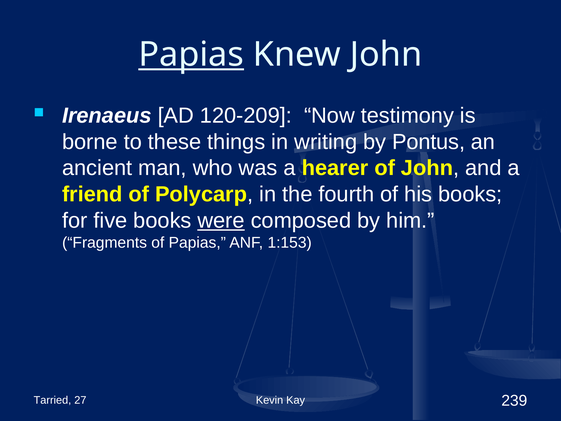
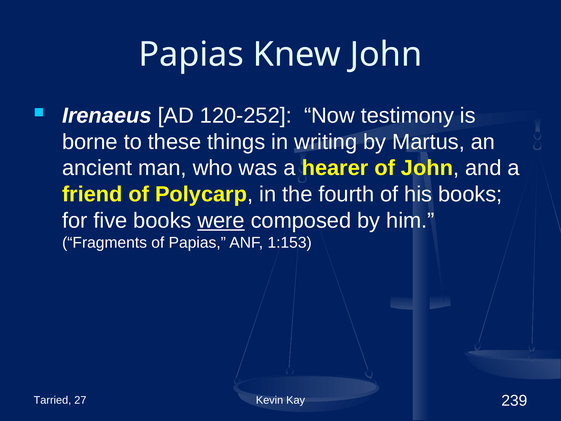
Papias at (191, 55) underline: present -> none
120-209: 120-209 -> 120-252
Pontus: Pontus -> Martus
